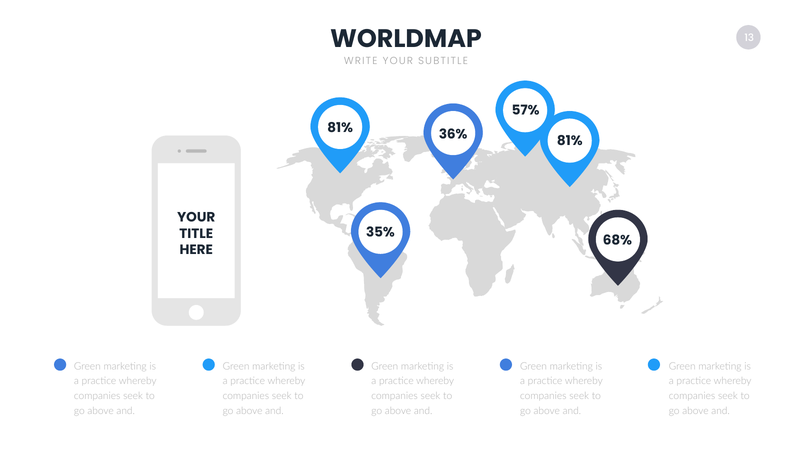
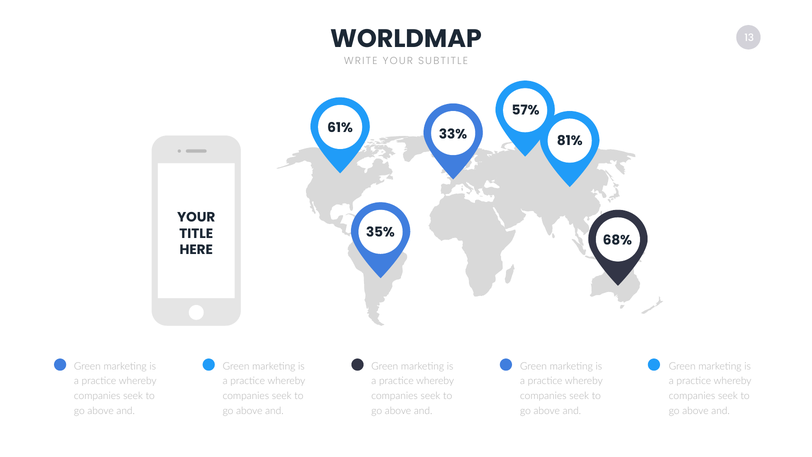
81% at (340, 128): 81% -> 61%
36%: 36% -> 33%
